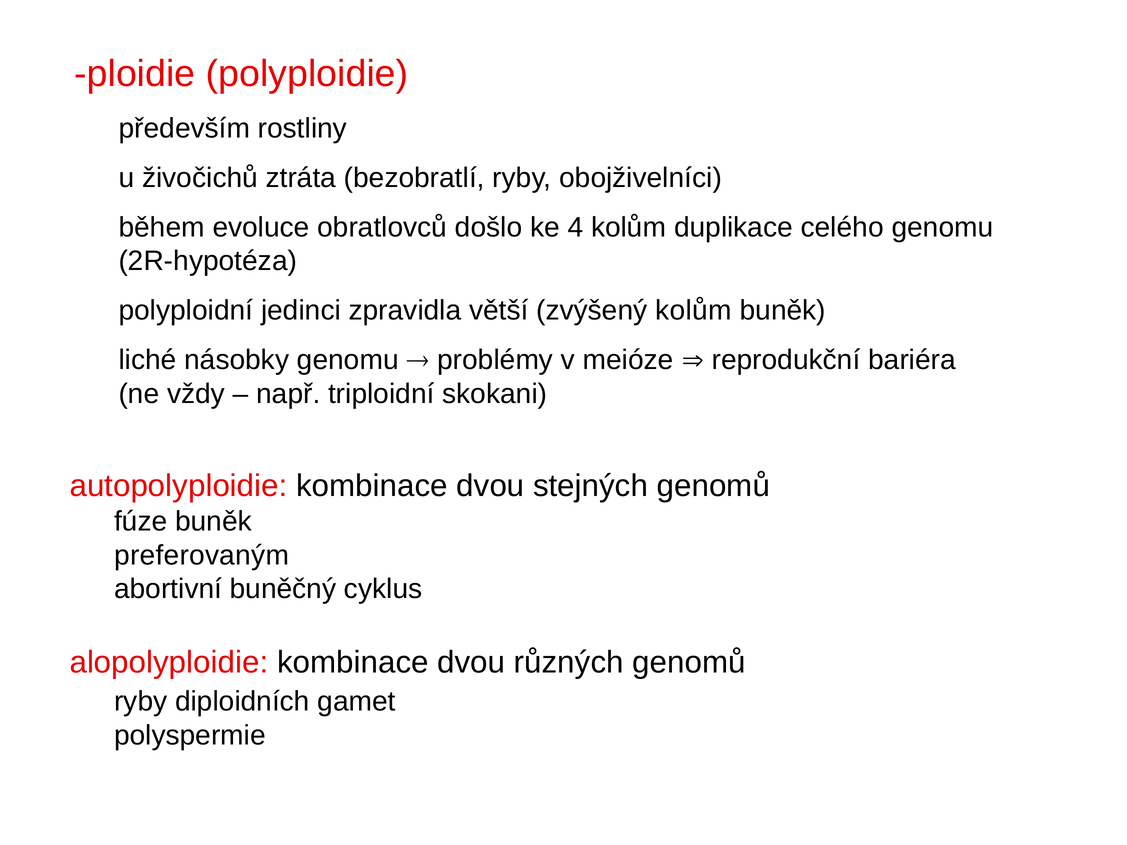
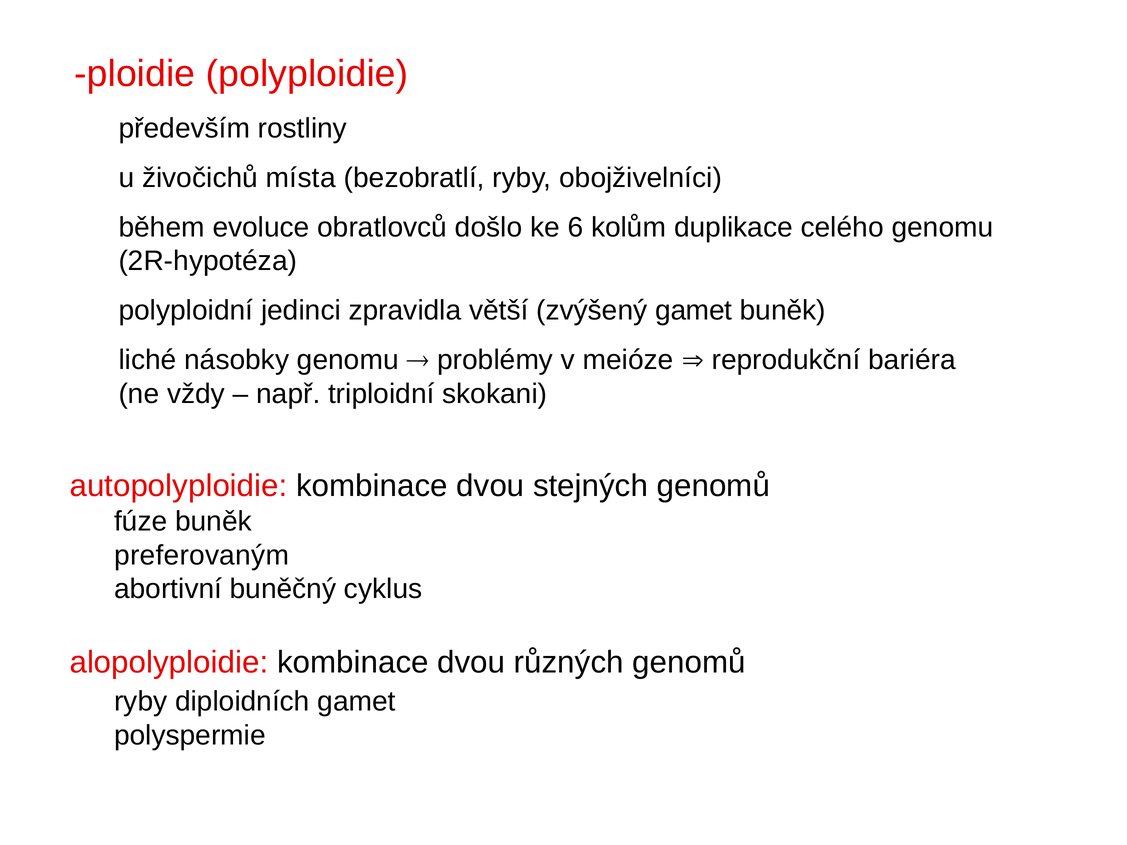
ztráta: ztráta -> místa
4: 4 -> 6
zvýšený kolům: kolům -> gamet
